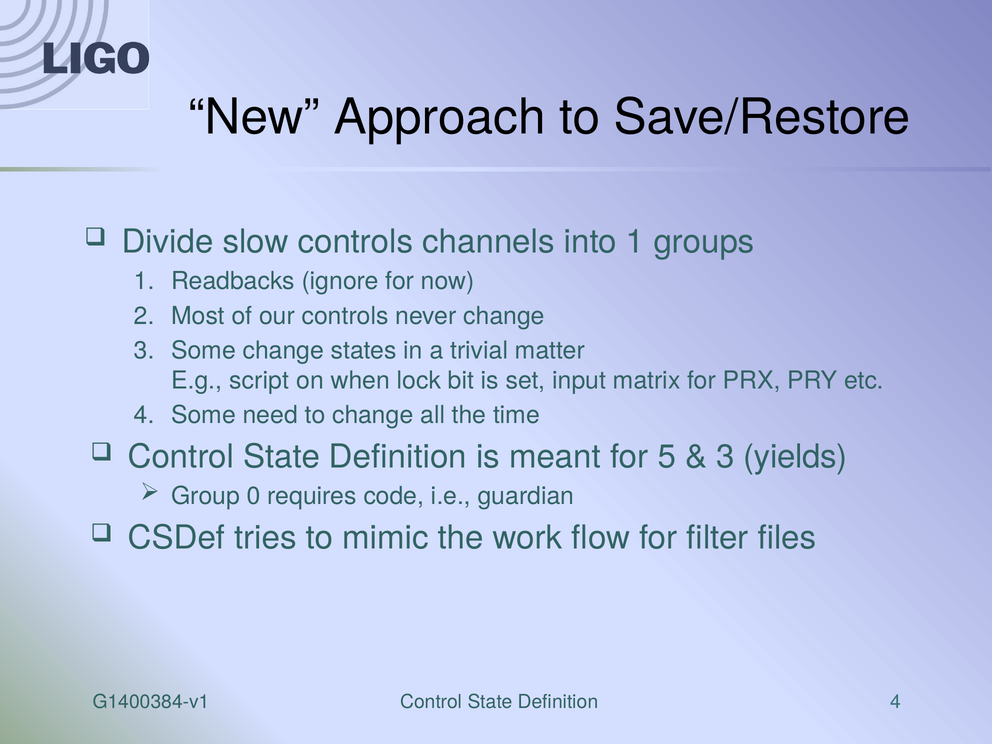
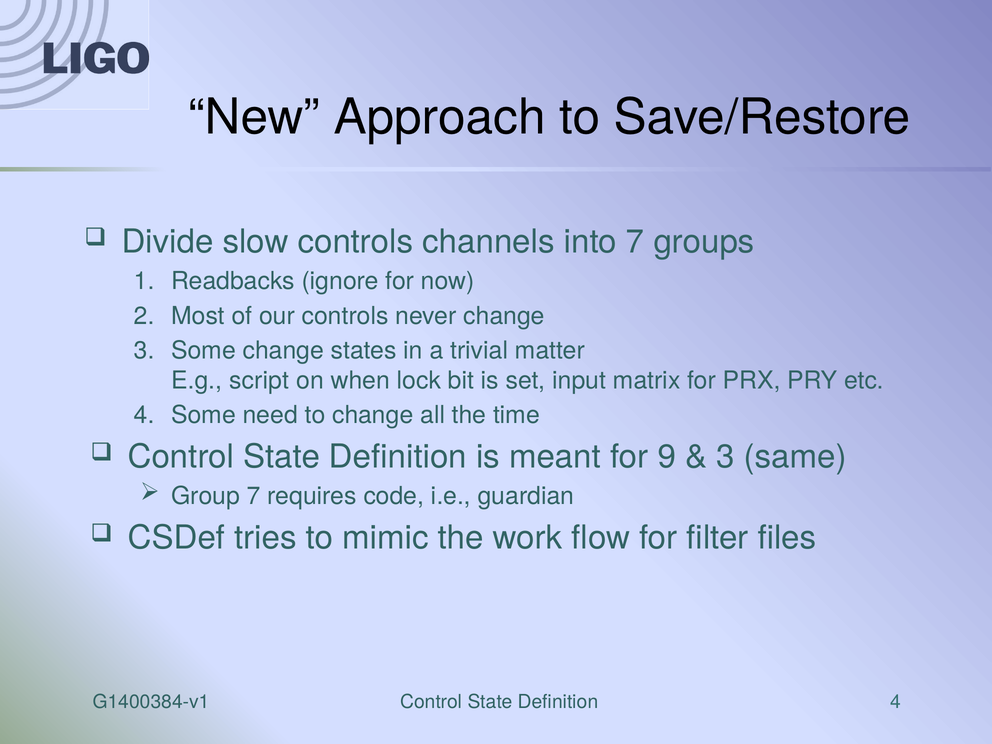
into 1: 1 -> 7
5: 5 -> 9
yields: yields -> same
Group 0: 0 -> 7
